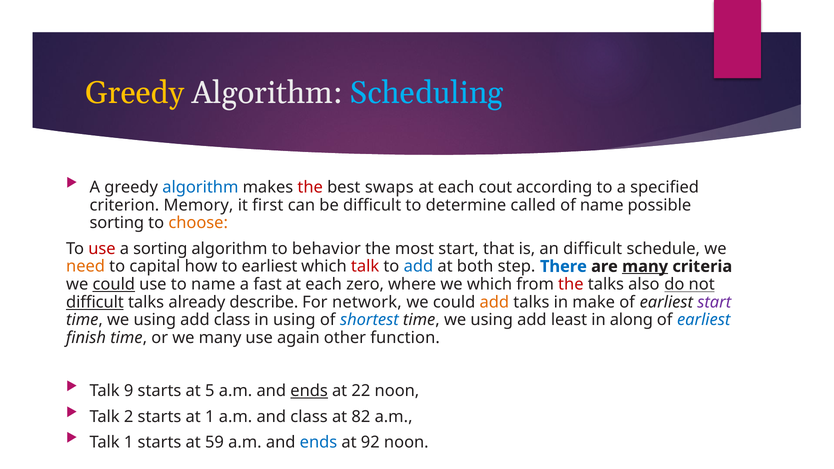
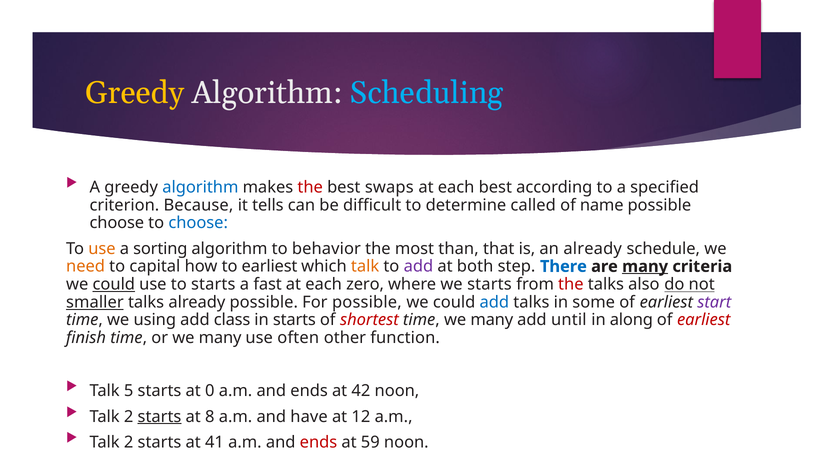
each cout: cout -> best
Memory: Memory -> Because
first: first -> tells
sorting at (117, 223): sorting -> choose
choose at (198, 223) colour: orange -> blue
use at (102, 249) colour: red -> orange
most start: start -> than
an difficult: difficult -> already
talk at (365, 267) colour: red -> orange
add at (418, 267) colour: blue -> purple
to name: name -> starts
we which: which -> starts
difficult at (95, 302): difficult -> smaller
already describe: describe -> possible
For network: network -> possible
add at (494, 302) colour: orange -> blue
make: make -> some
in using: using -> starts
shortest colour: blue -> red
using at (492, 320): using -> many
least: least -> until
earliest at (704, 320) colour: blue -> red
again: again -> often
9: 9 -> 5
5: 5 -> 0
ends at (309, 391) underline: present -> none
22: 22 -> 42
starts at (159, 417) underline: none -> present
at 1: 1 -> 8
and class: class -> have
82: 82 -> 12
1 at (129, 442): 1 -> 2
59: 59 -> 41
ends at (318, 442) colour: blue -> red
92: 92 -> 59
